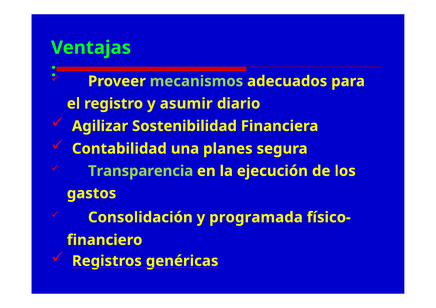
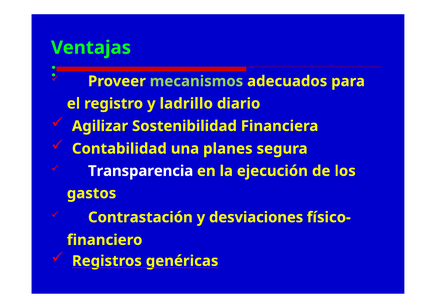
asumir: asumir -> ladrillo
Transparencia colour: light green -> white
Consolidación: Consolidación -> Contrastación
programada: programada -> desviaciones
